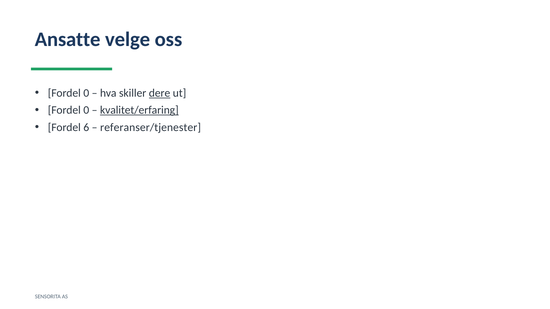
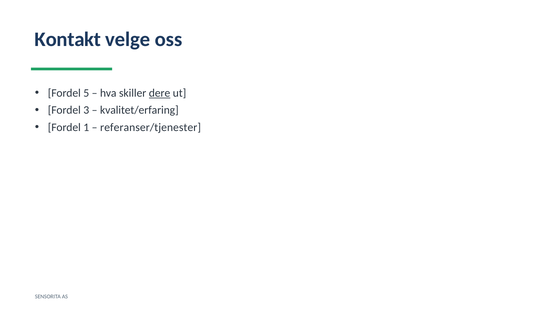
Ansatte: Ansatte -> Kontakt
0 at (86, 93): 0 -> 5
0 at (86, 110): 0 -> 3
kvalitet/erfaring underline: present -> none
6: 6 -> 1
